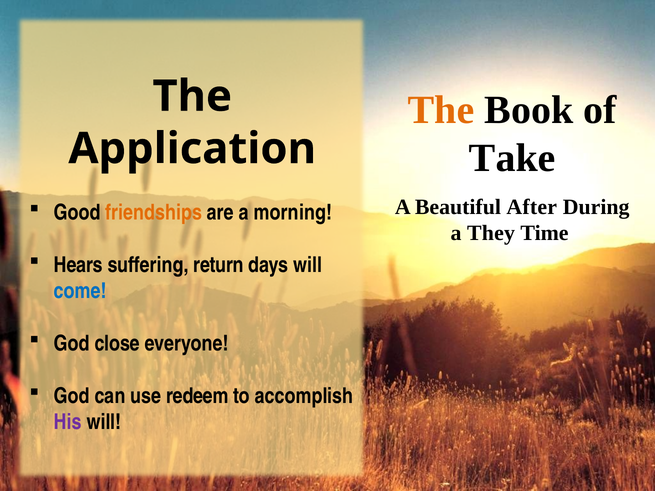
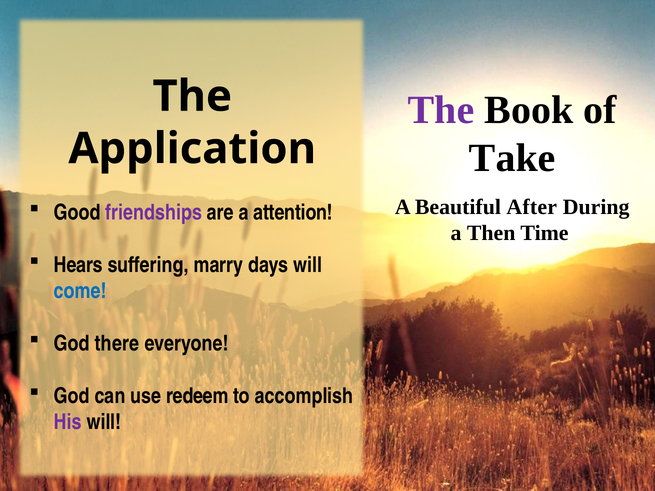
The at (441, 110) colour: orange -> purple
friendships colour: orange -> purple
morning: morning -> attention
They: They -> Then
return: return -> marry
close: close -> there
